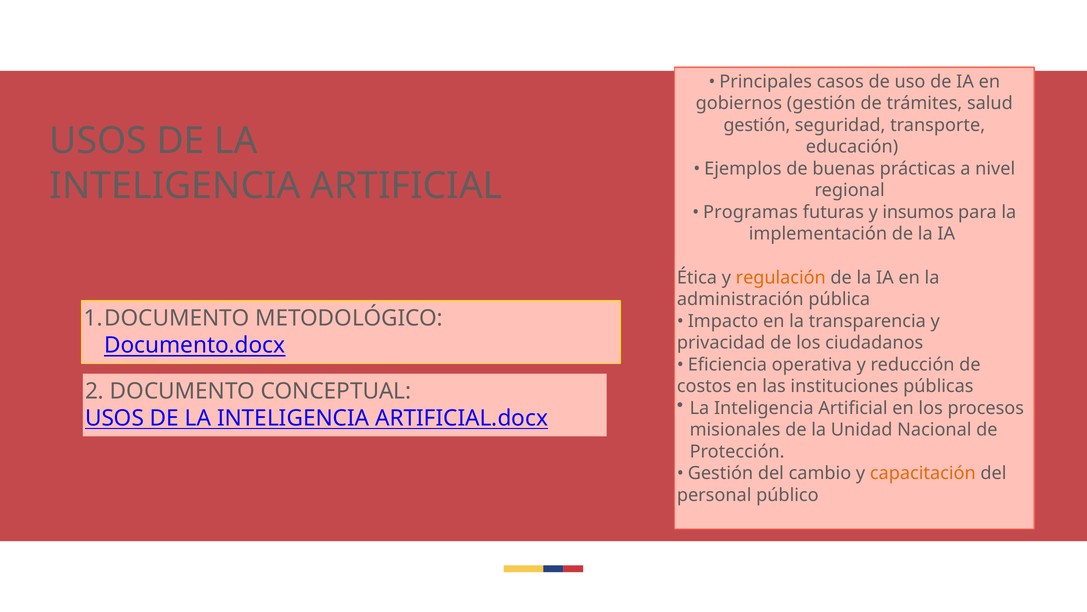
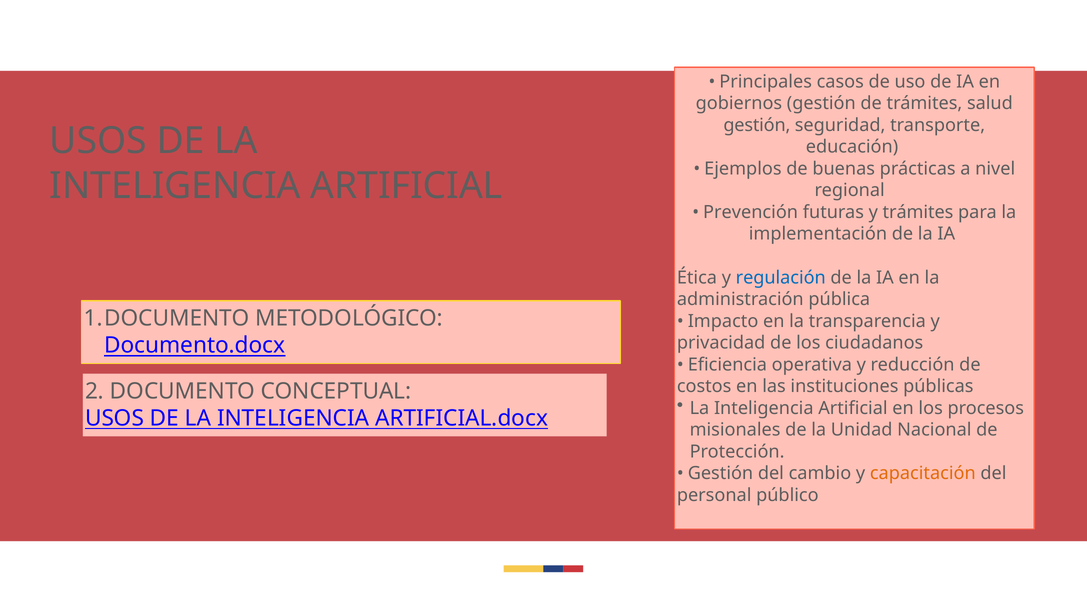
Programas: Programas -> Prevención
y insumos: insumos -> trámites
regulación colour: orange -> blue
